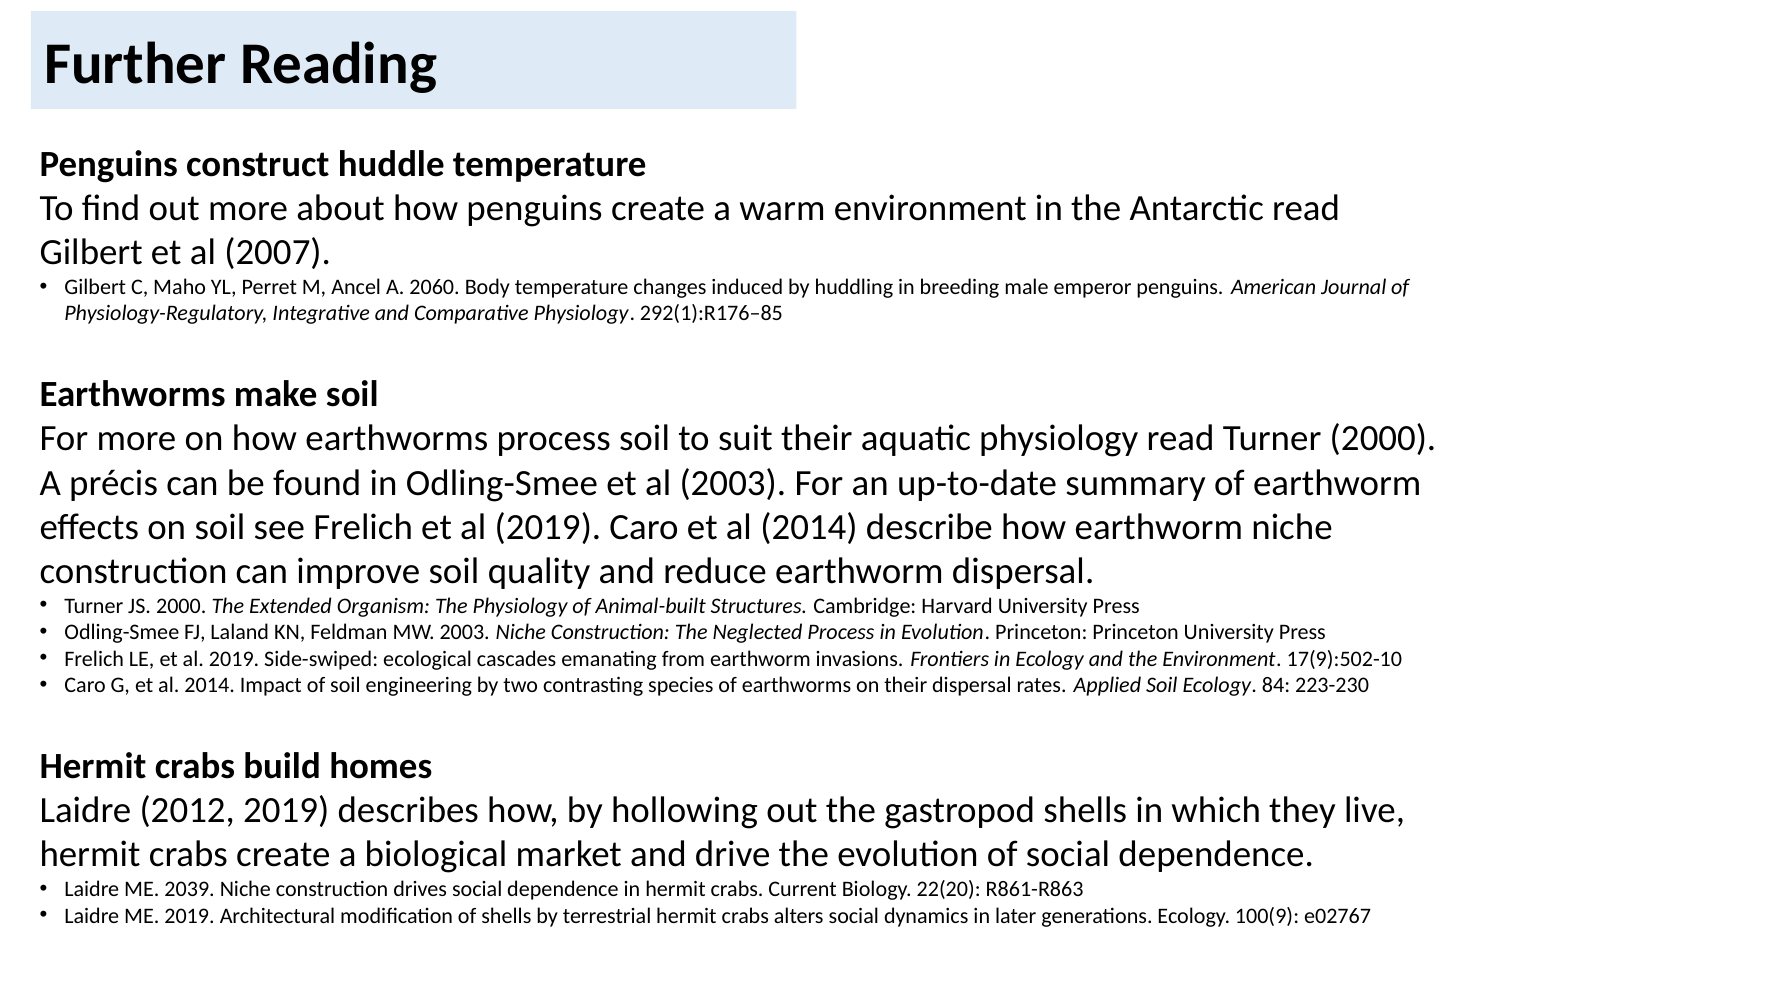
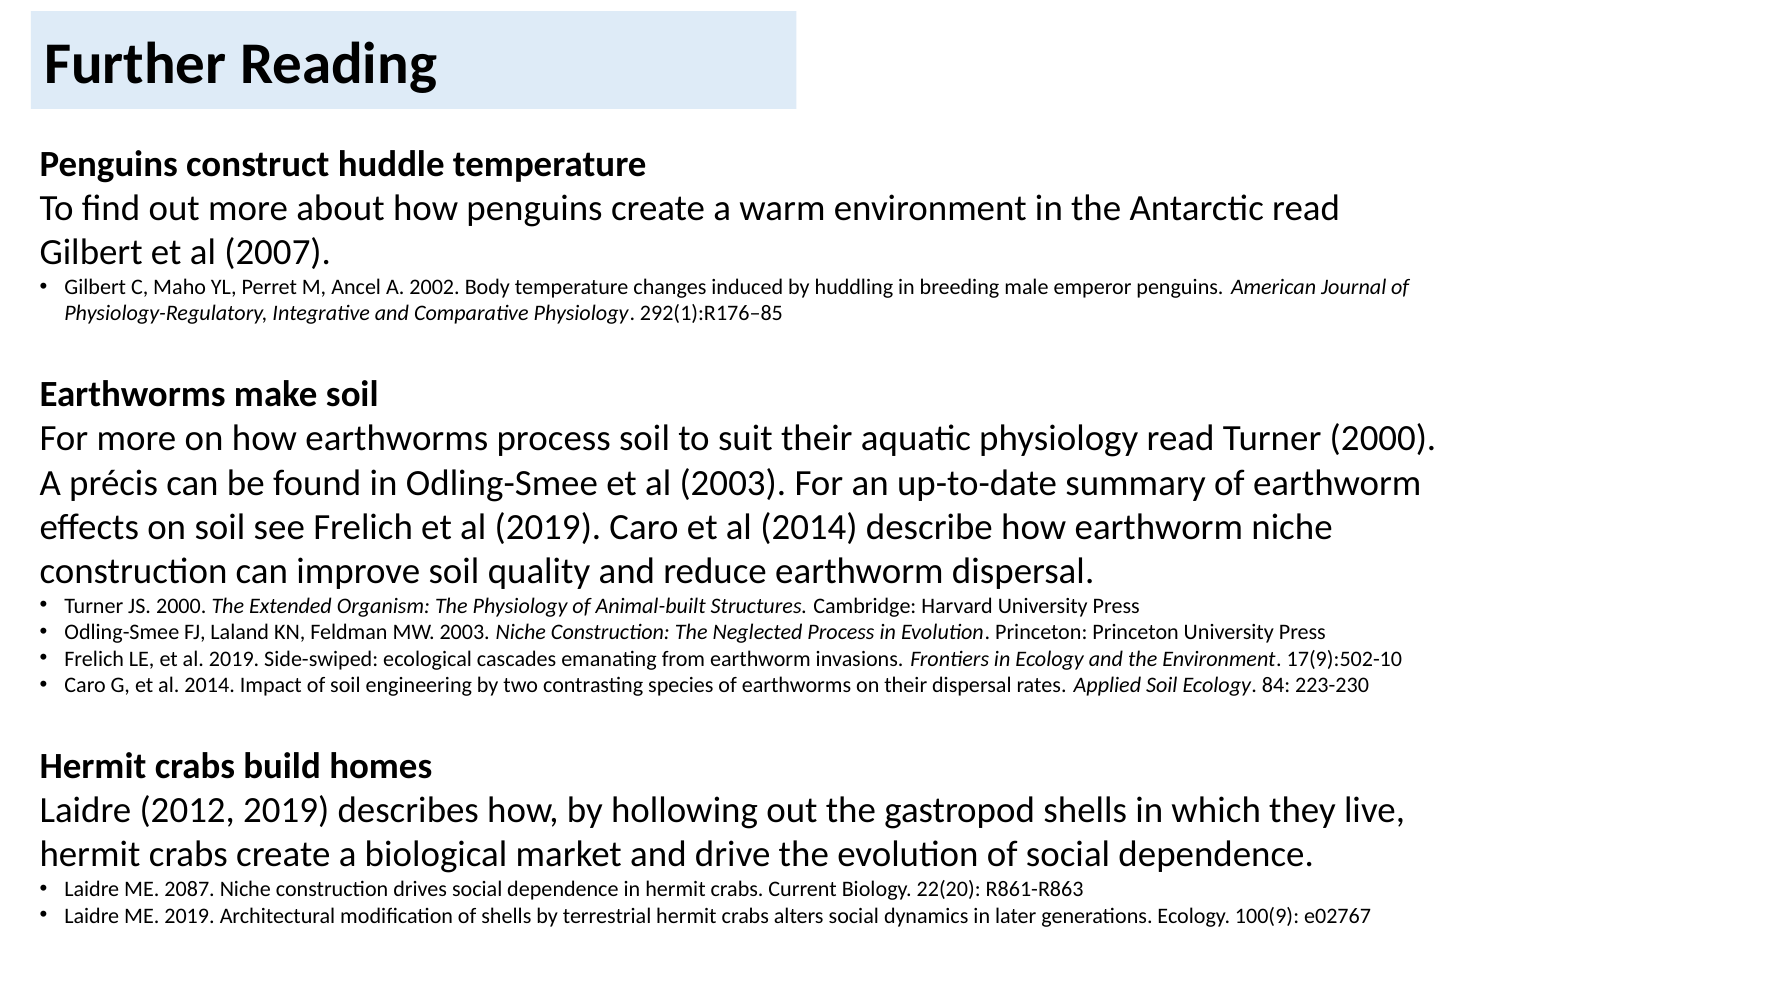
2060: 2060 -> 2002
2039: 2039 -> 2087
